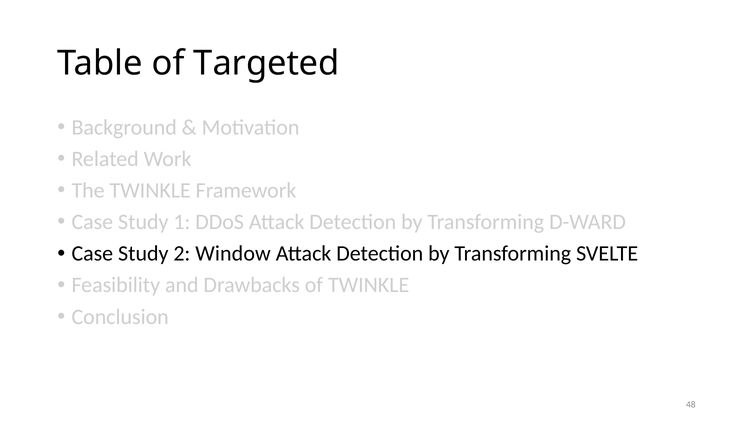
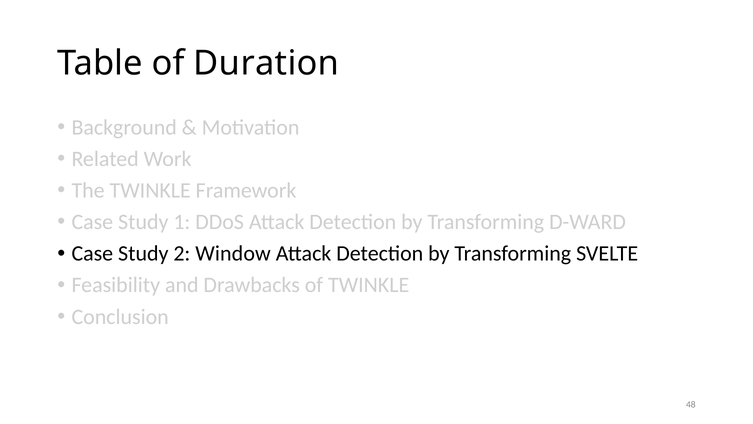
Targeted: Targeted -> Duration
